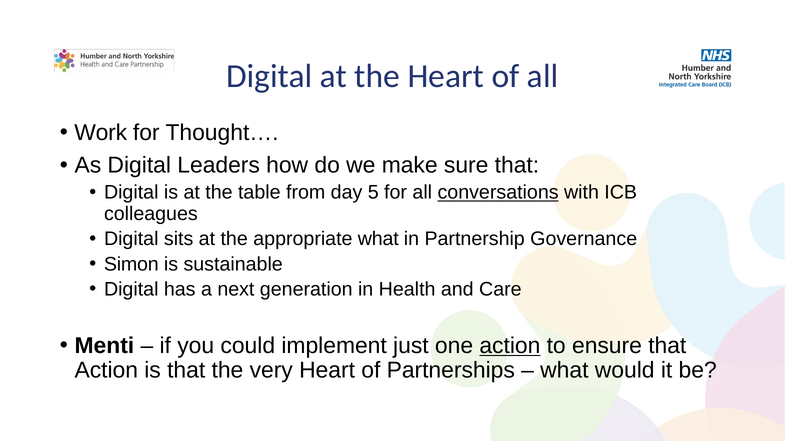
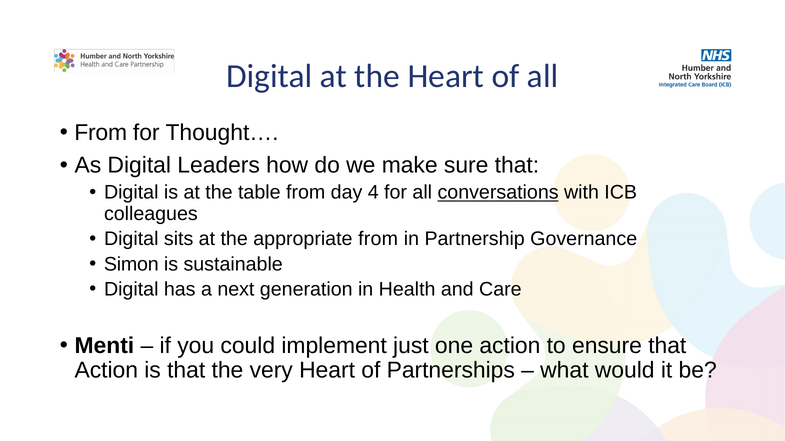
Work at (101, 133): Work -> From
5: 5 -> 4
appropriate what: what -> from
action at (510, 346) underline: present -> none
